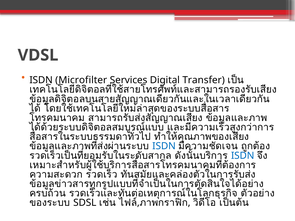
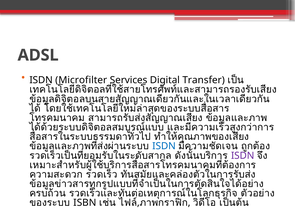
VDSL: VDSL -> ADSL
ISDN at (243, 156) colour: blue -> purple
SDSL: SDSL -> ISBN
